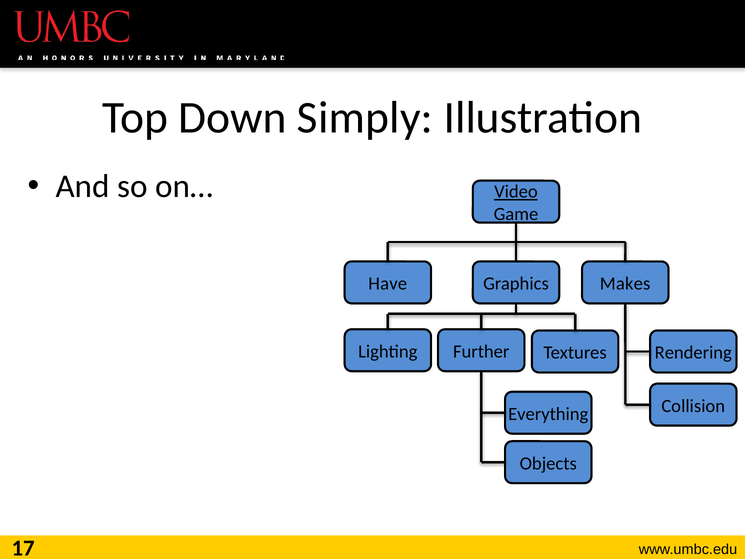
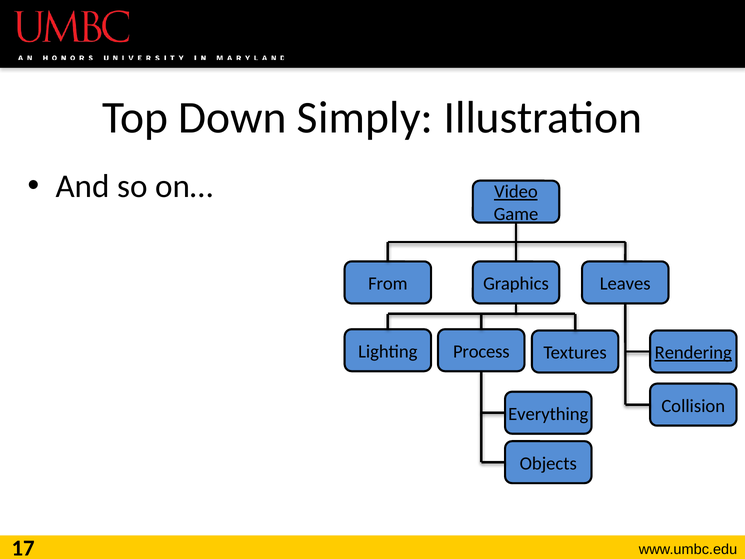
Have: Have -> From
Makes: Makes -> Leaves
Further: Further -> Process
Rendering underline: none -> present
